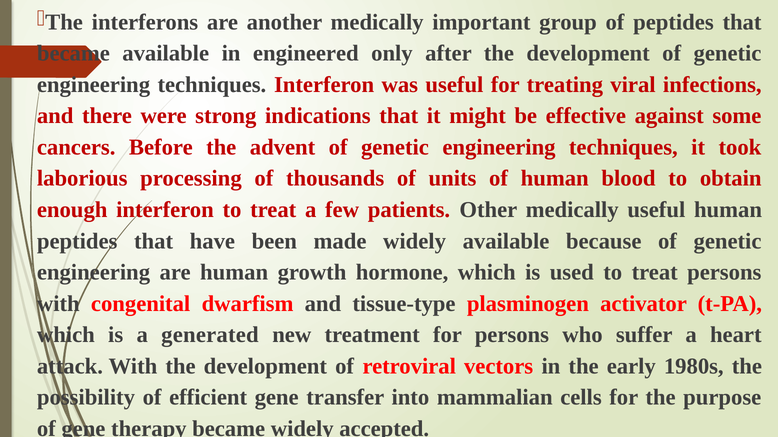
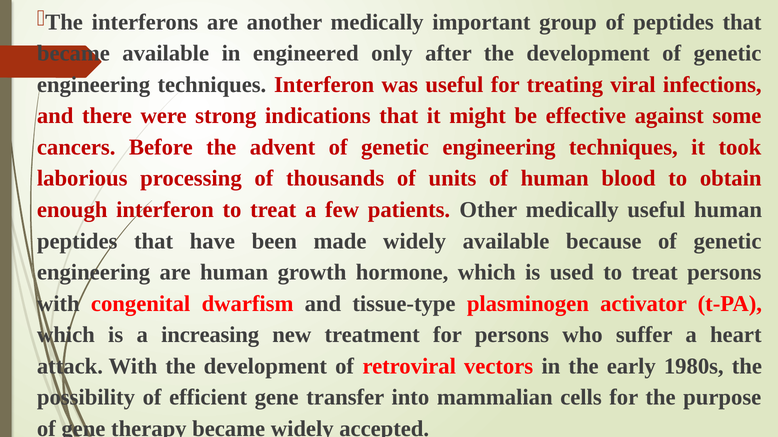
generated: generated -> increasing
